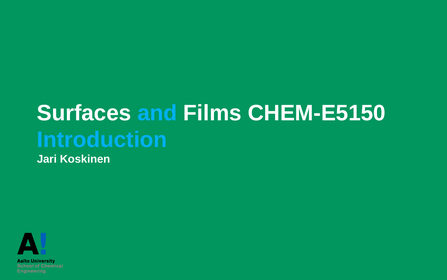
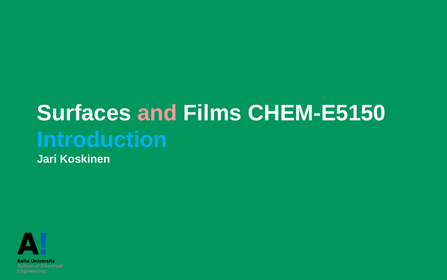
and colour: light blue -> pink
